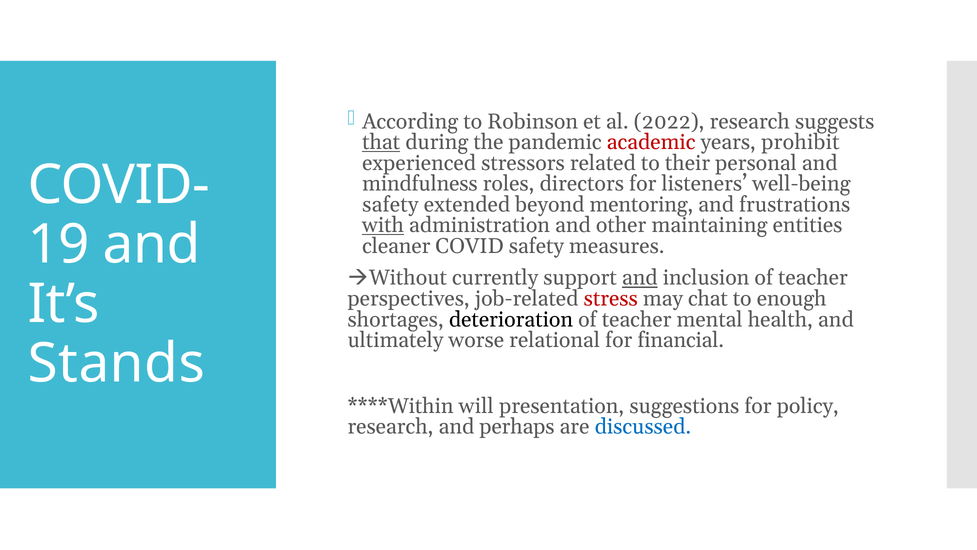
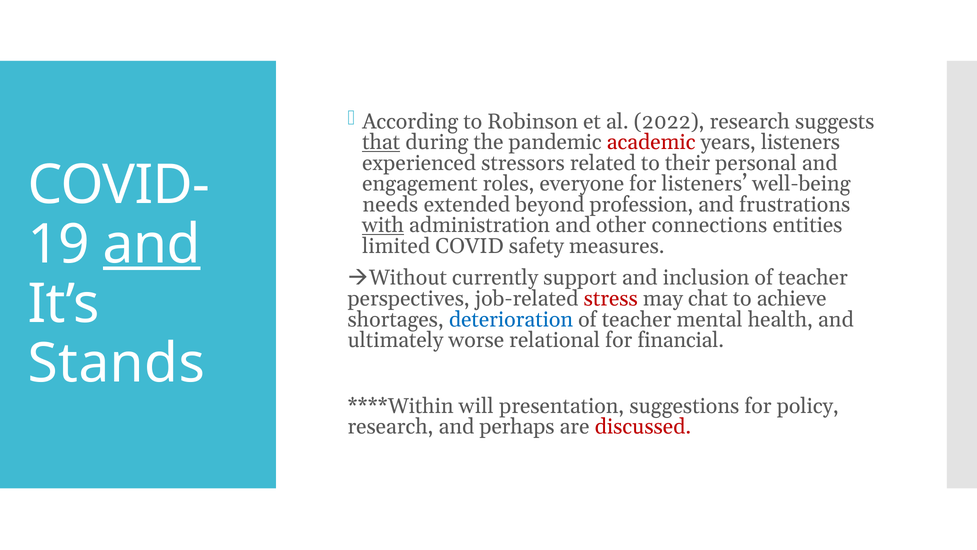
years prohibit: prohibit -> listeners
mindfulness: mindfulness -> engagement
directors: directors -> everyone
safety at (390, 204): safety -> needs
mentoring: mentoring -> profession
maintaining: maintaining -> connections
and at (152, 244) underline: none -> present
cleaner: cleaner -> limited
and at (640, 278) underline: present -> none
enough: enough -> achieve
deterioration colour: black -> blue
discussed colour: blue -> red
